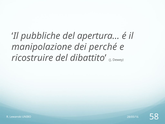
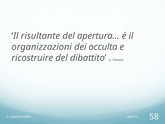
pubbliche: pubbliche -> risultante
manipolazione: manipolazione -> organizzazioni
perché: perché -> occulta
